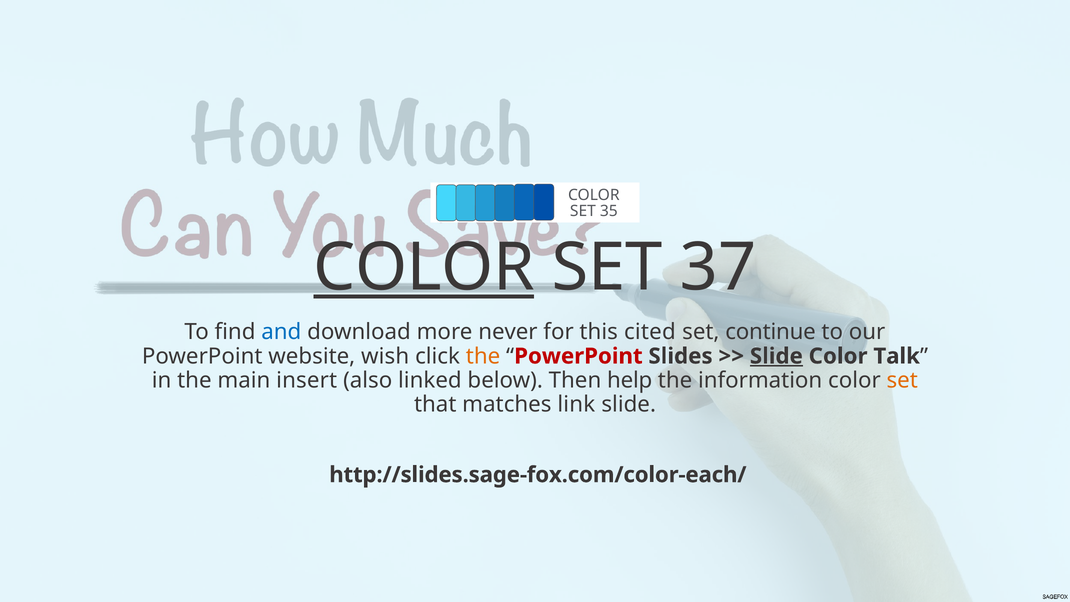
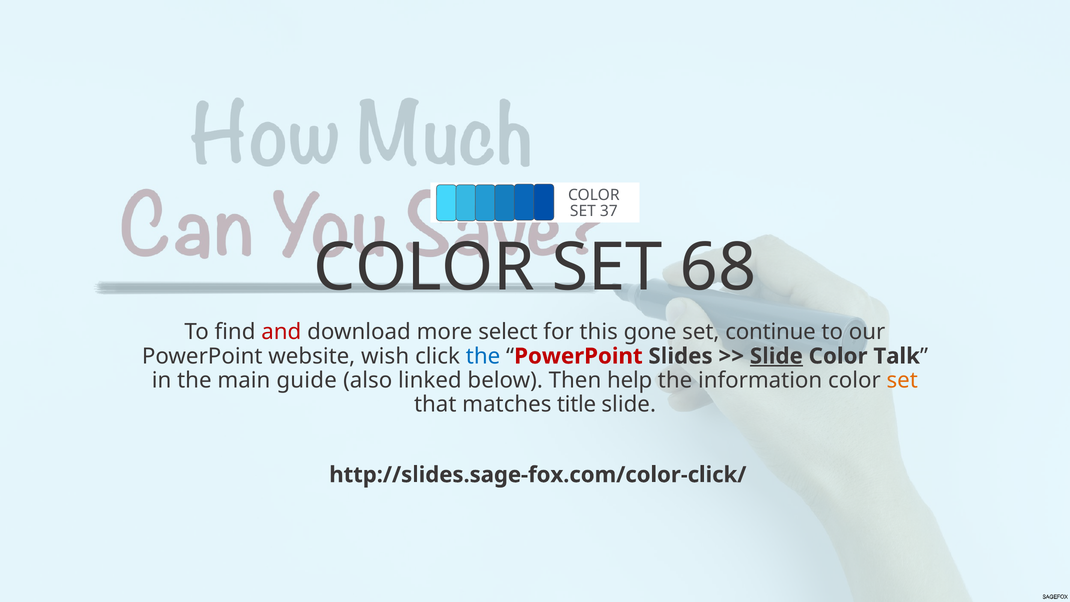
35: 35 -> 37
COLOR at (424, 267) underline: present -> none
37: 37 -> 68
and colour: blue -> red
never: never -> select
cited: cited -> gone
the at (483, 356) colour: orange -> blue
insert: insert -> guide
link: link -> title
http://slides.sage-fox.com/color-each/: http://slides.sage-fox.com/color-each/ -> http://slides.sage-fox.com/color-click/
